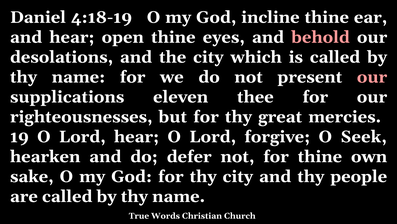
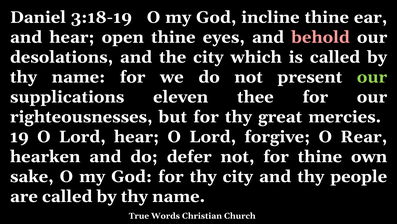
4:18-19: 4:18-19 -> 3:18-19
our at (372, 77) colour: pink -> light green
Seek: Seek -> Rear
